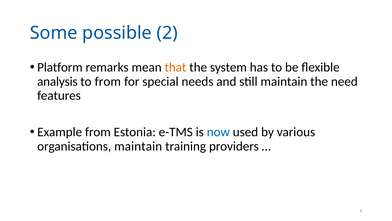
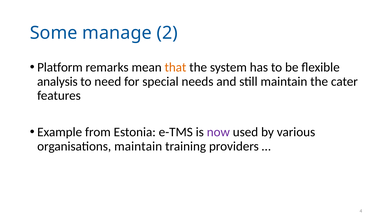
possible: possible -> manage
to from: from -> need
need: need -> cater
now colour: blue -> purple
